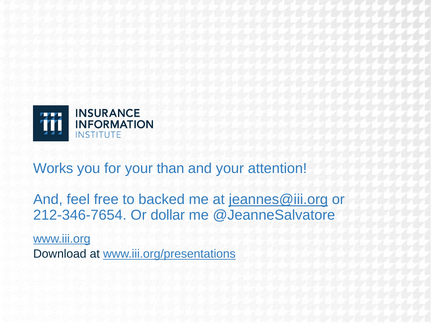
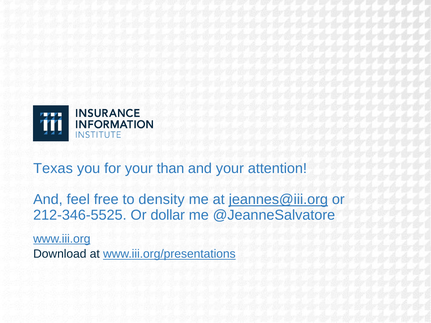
Works: Works -> Texas
backed: backed -> density
212-346-7654: 212-346-7654 -> 212-346-5525
